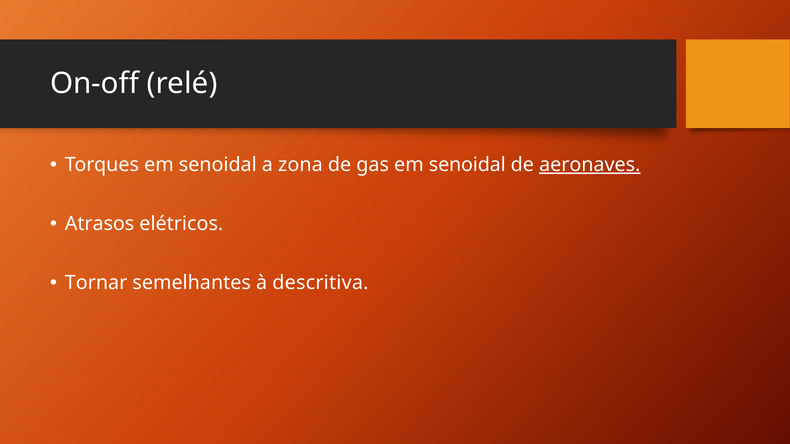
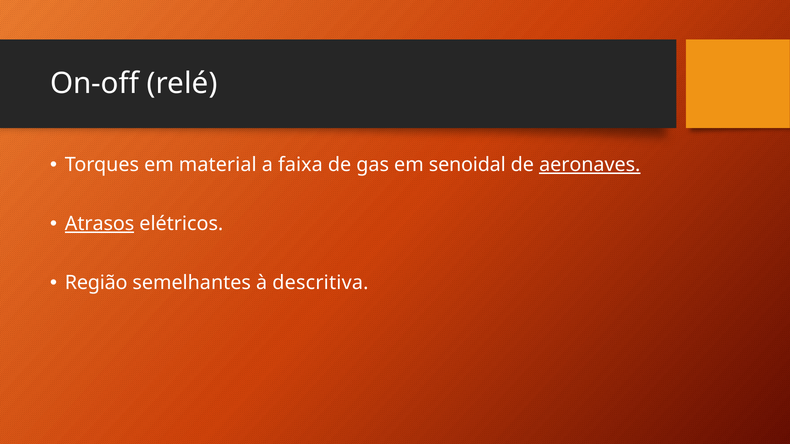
Torques em senoidal: senoidal -> material
zona: zona -> faixa
Atrasos underline: none -> present
Tornar: Tornar -> Região
